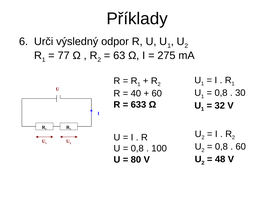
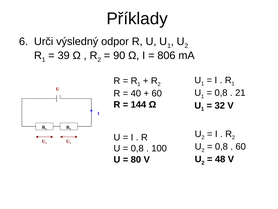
77: 77 -> 39
63: 63 -> 90
275: 275 -> 806
30: 30 -> 21
633: 633 -> 144
